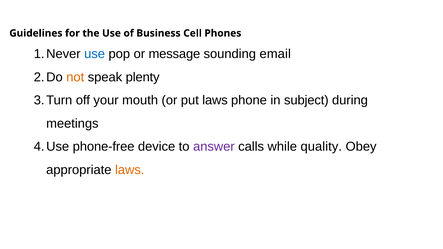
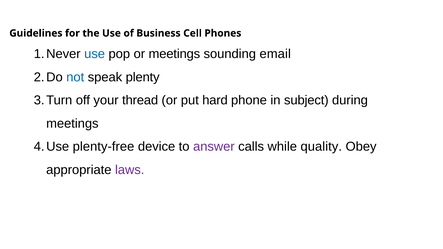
or message: message -> meetings
not colour: orange -> blue
mouth: mouth -> thread
put laws: laws -> hard
phone-free: phone-free -> plenty-free
laws at (130, 170) colour: orange -> purple
